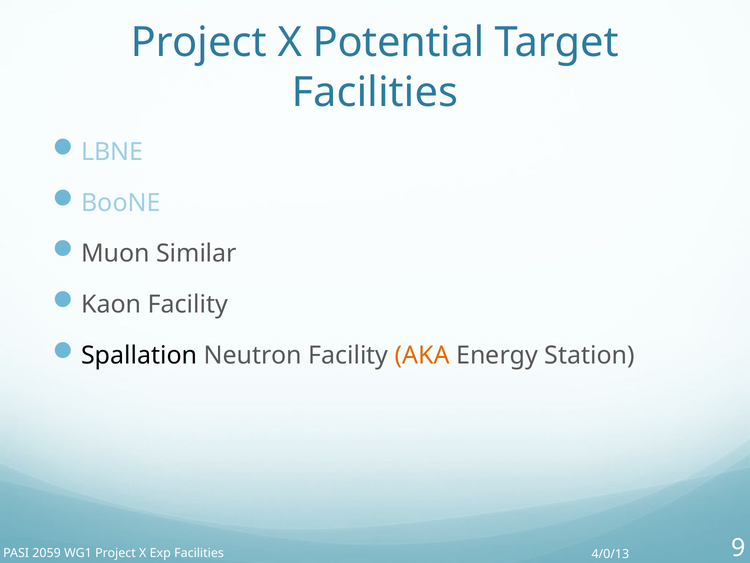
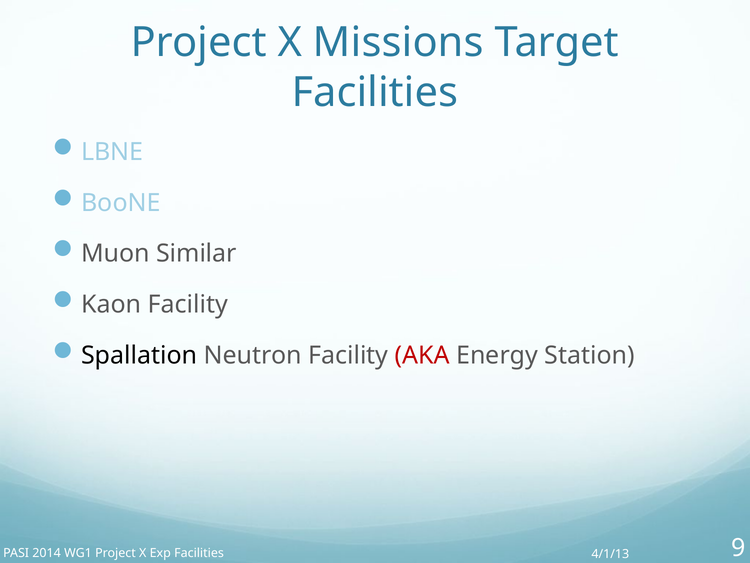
Potential: Potential -> Missions
AKA colour: orange -> red
2059: 2059 -> 2014
4/0/13: 4/0/13 -> 4/1/13
